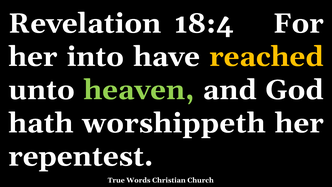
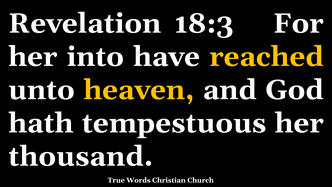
18:4: 18:4 -> 18:3
heaven colour: light green -> yellow
worshippeth: worshippeth -> tempestuous
repentest: repentest -> thousand
